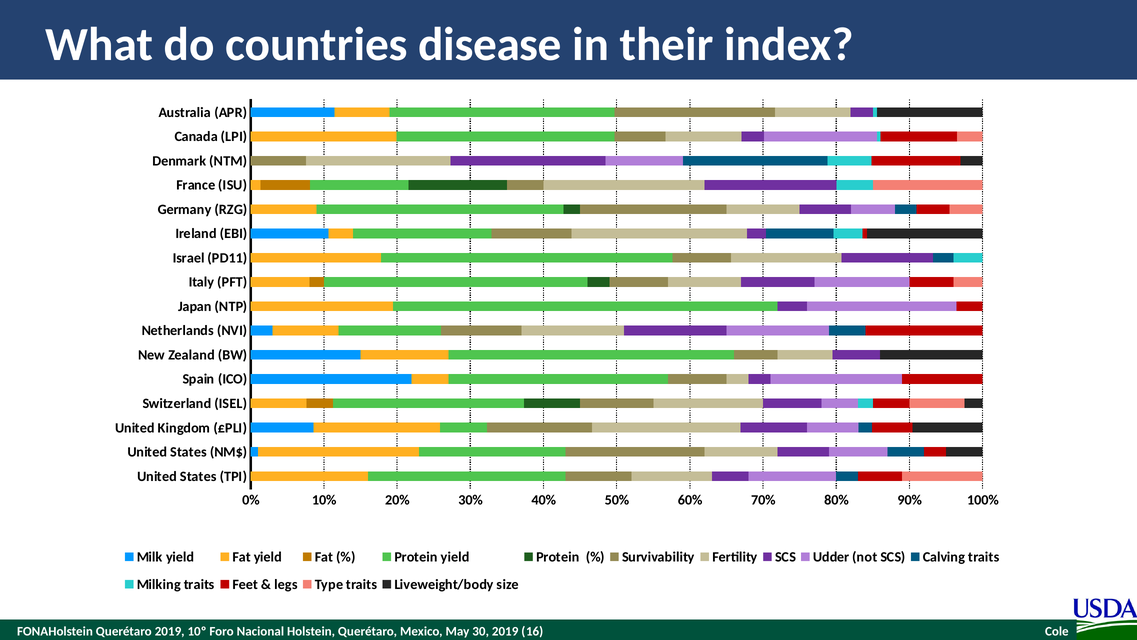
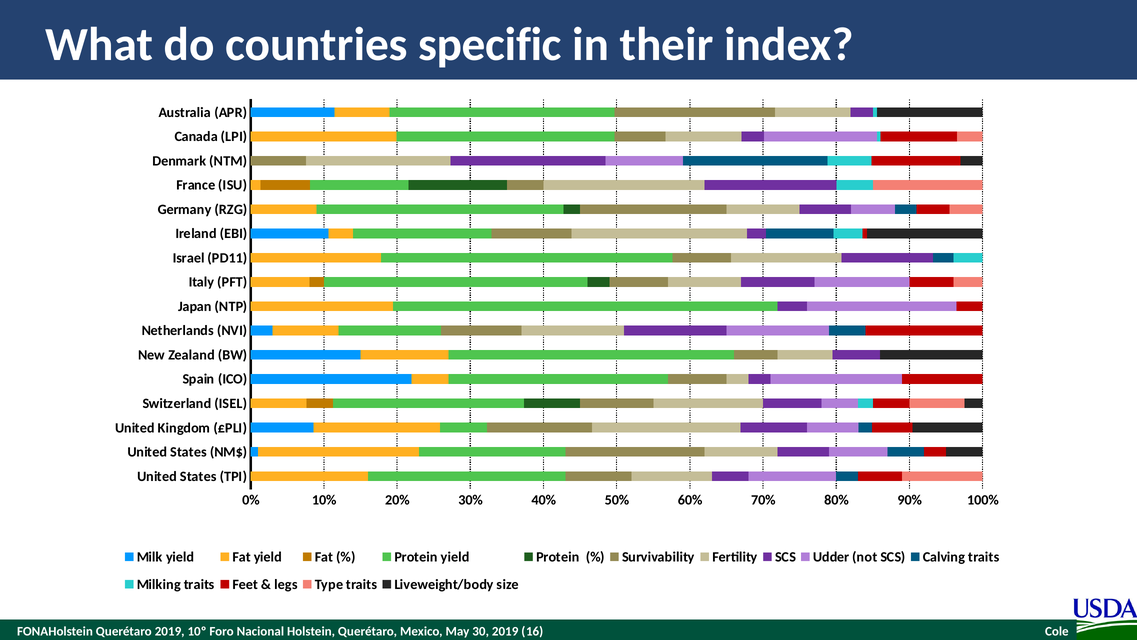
disease: disease -> specific
